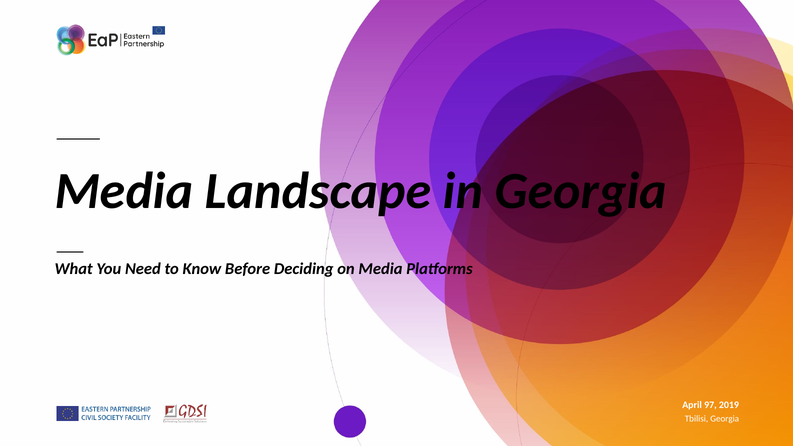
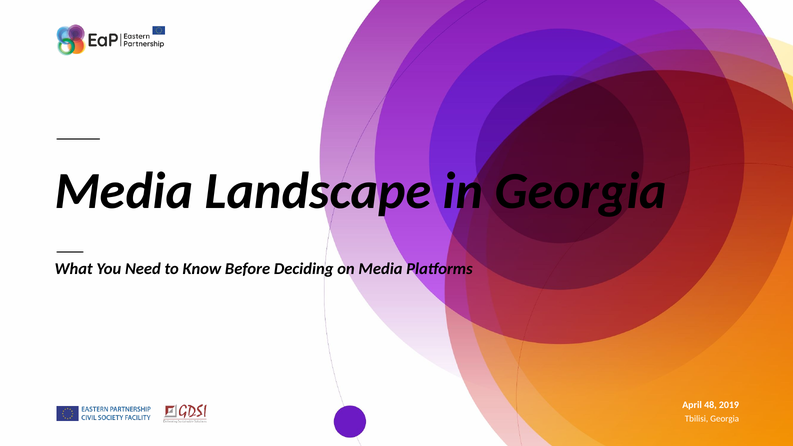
97: 97 -> 48
